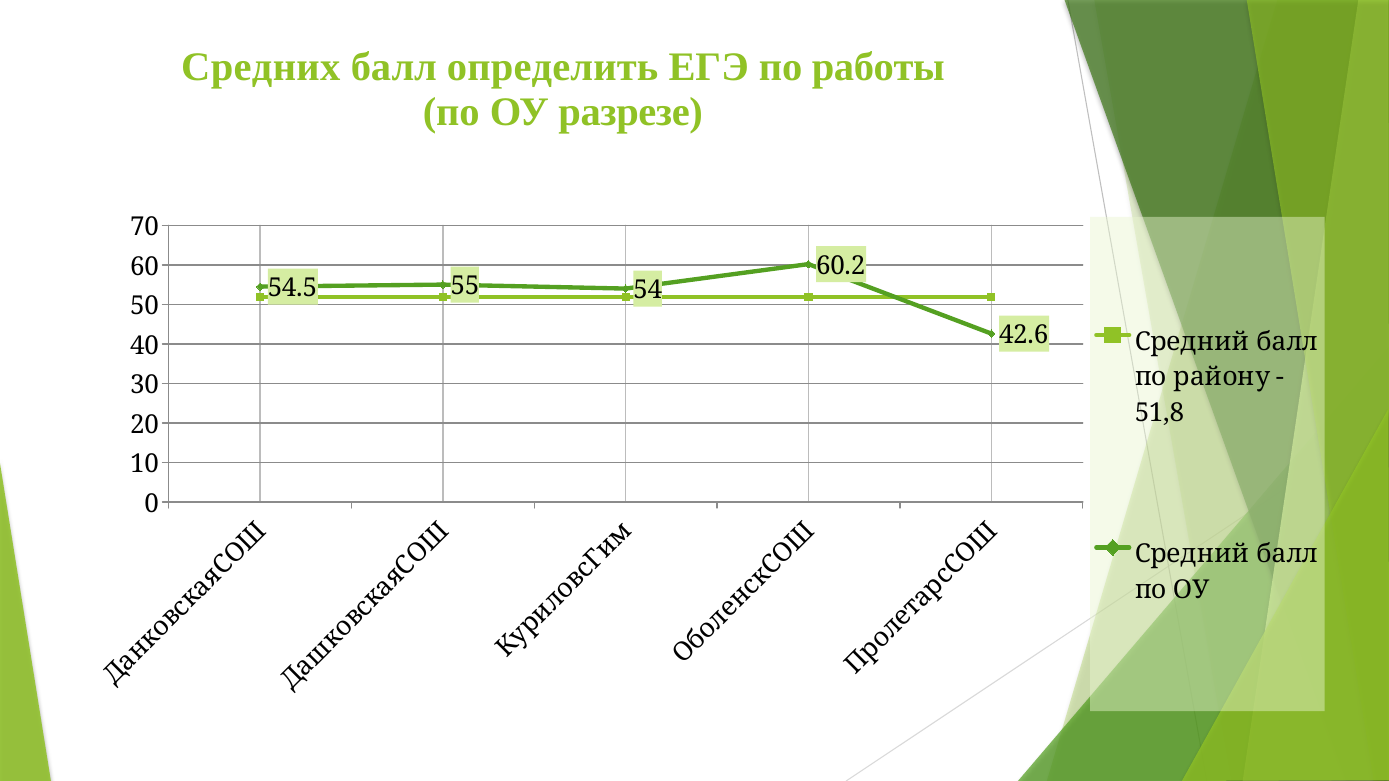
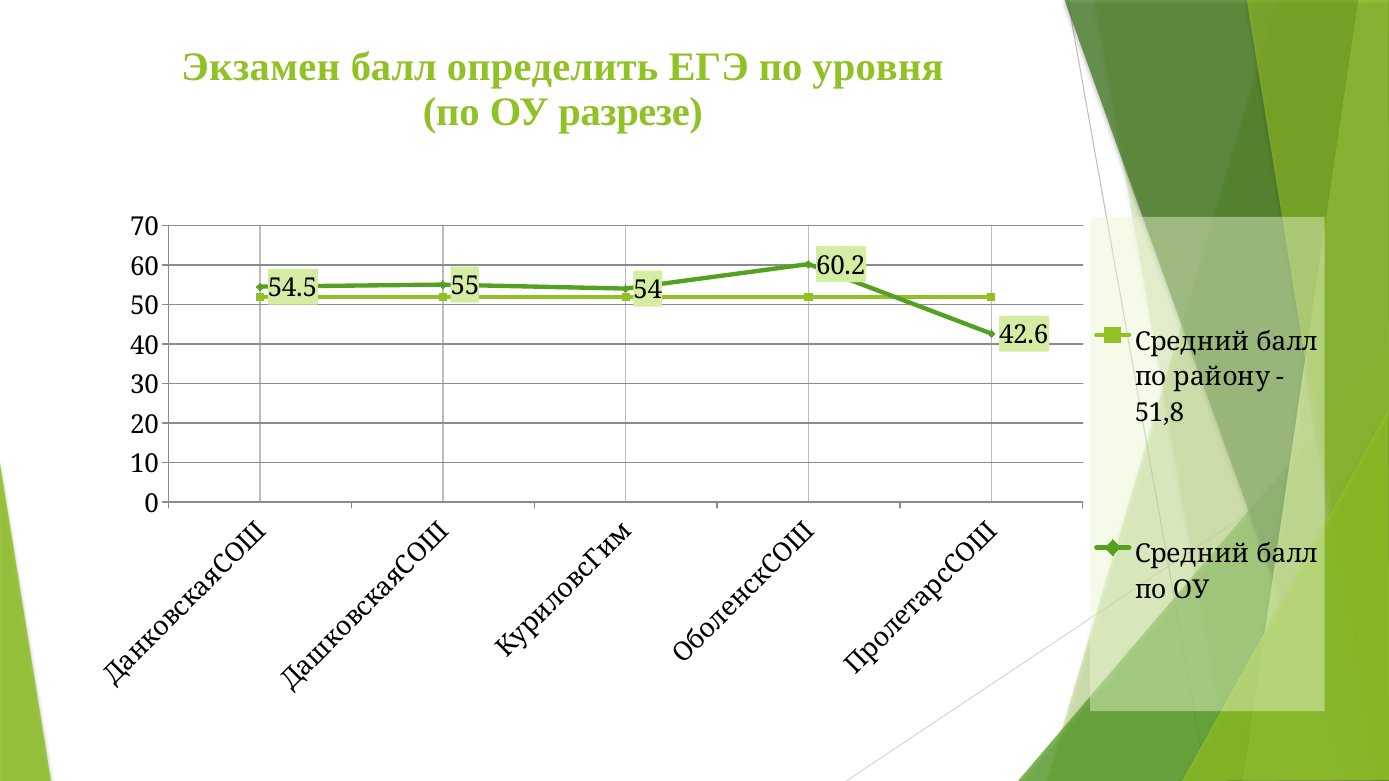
Средних: Средних -> Экзамен
работы: работы -> уровня
